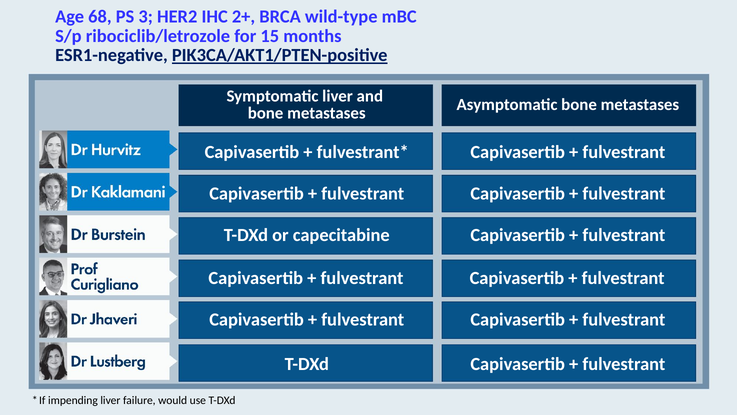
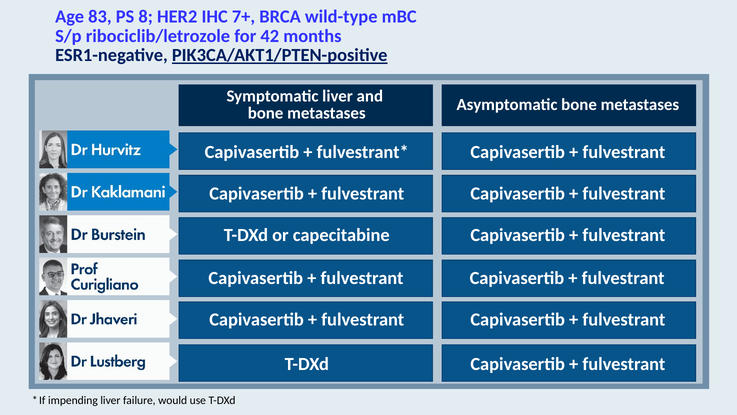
68: 68 -> 83
3: 3 -> 8
2+: 2+ -> 7+
15: 15 -> 42
